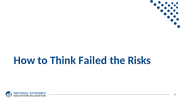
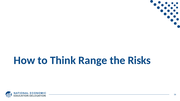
Failed: Failed -> Range
